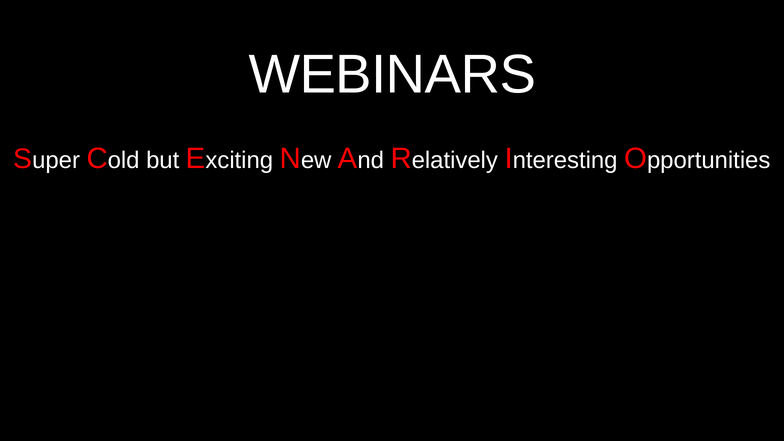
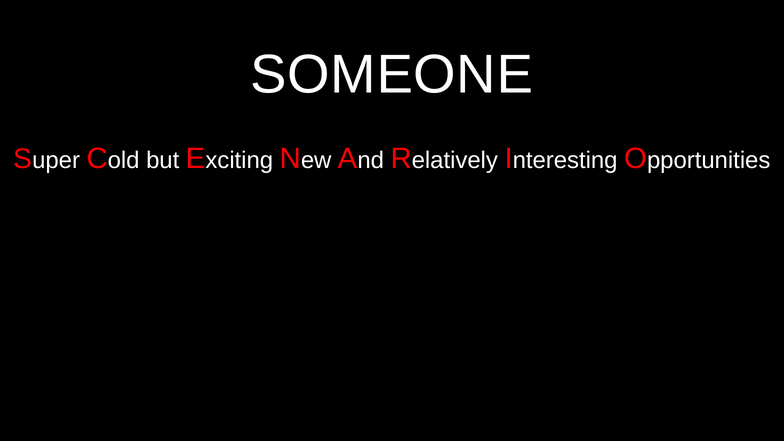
WEBINARS: WEBINARS -> SOMEONE
